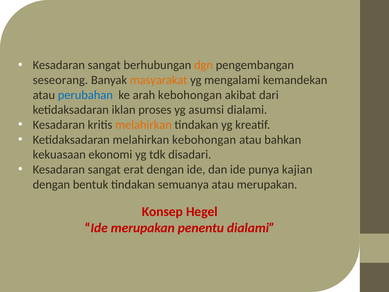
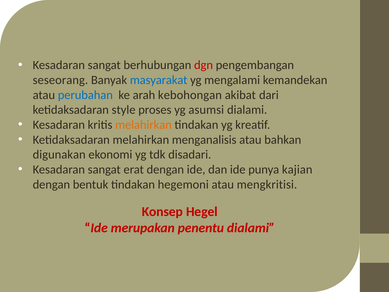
dgn colour: orange -> red
masyarakat colour: orange -> blue
iklan: iklan -> style
melahirkan kebohongan: kebohongan -> menganalisis
kekuasaan: kekuasaan -> digunakan
semuanya: semuanya -> hegemoni
atau merupakan: merupakan -> mengkritisi
